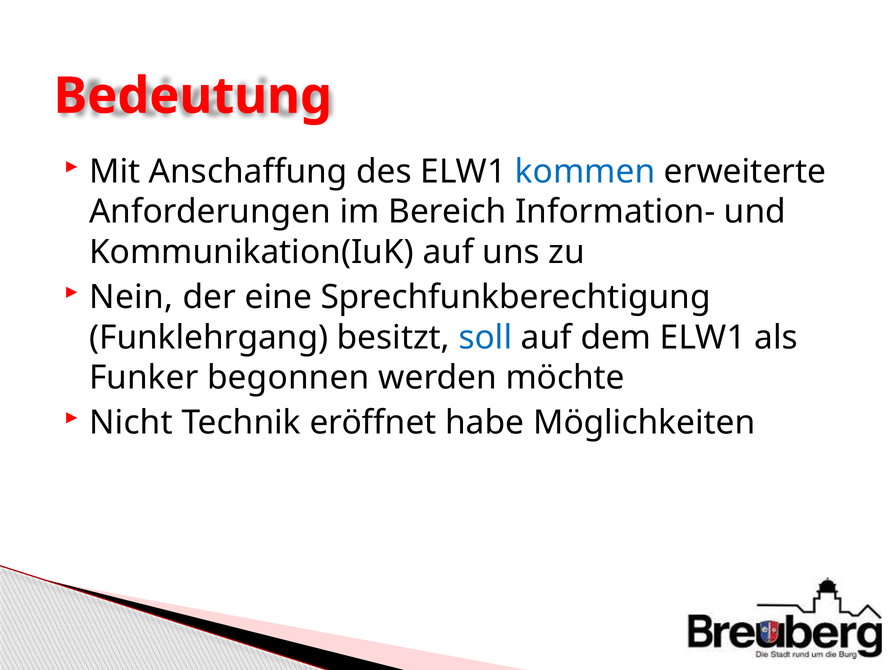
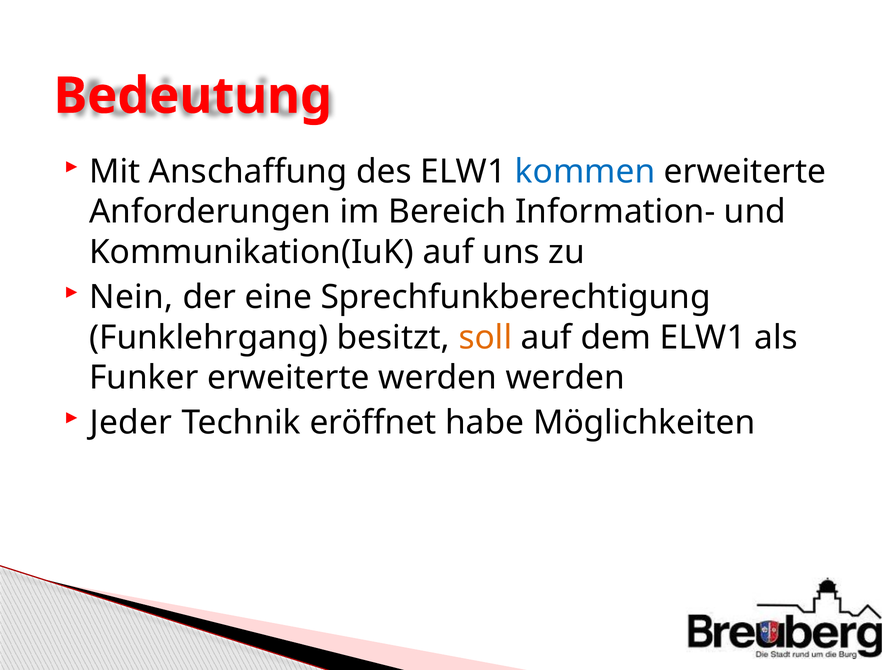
soll colour: blue -> orange
Funker begonnen: begonnen -> erweiterte
werden möchte: möchte -> werden
Nicht: Nicht -> Jeder
